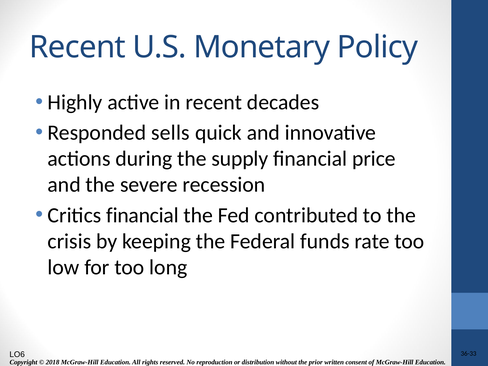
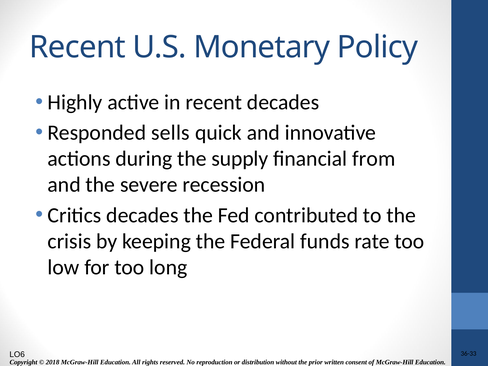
price: price -> from
Critics financial: financial -> decades
